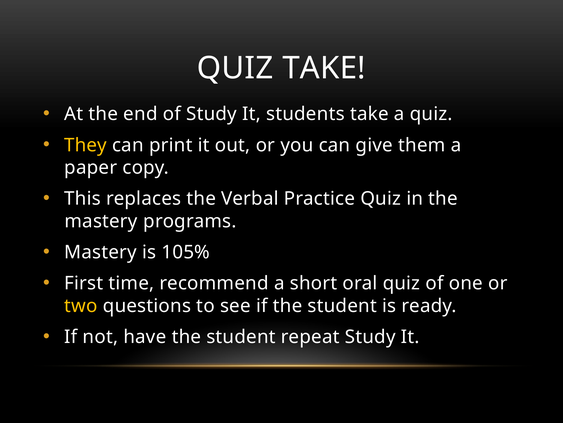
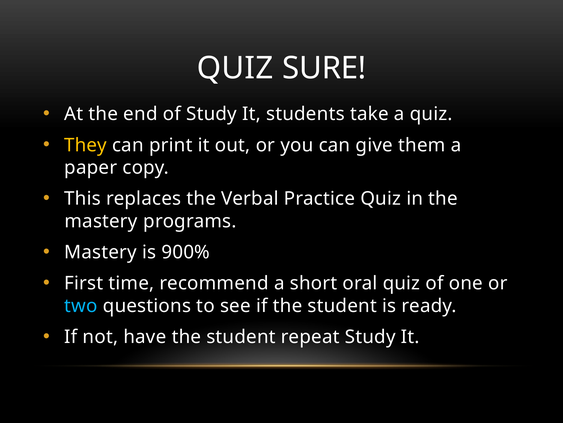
QUIZ TAKE: TAKE -> SURE
105%: 105% -> 900%
two colour: yellow -> light blue
